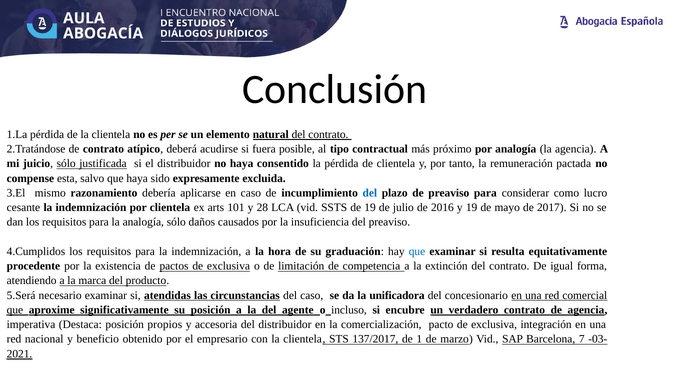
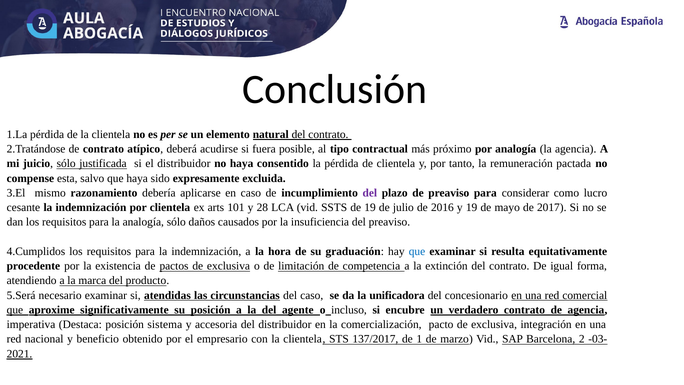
del at (370, 193) colour: blue -> purple
propios: propios -> sistema
7: 7 -> 2
